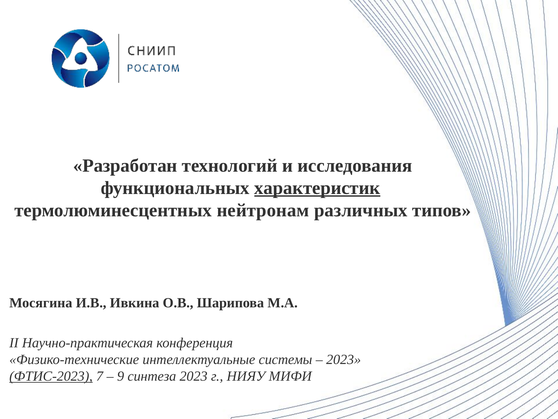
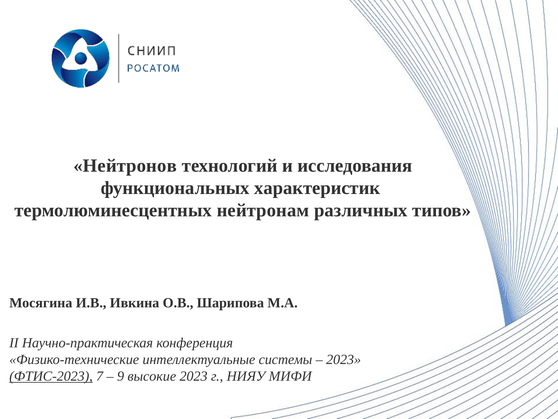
Разработан: Разработан -> Нейтронов
характеристик underline: present -> none
синтеза: синтеза -> высокие
